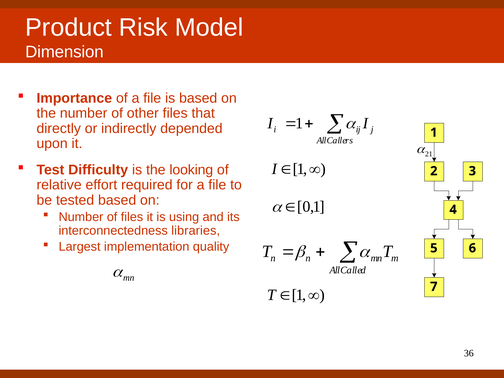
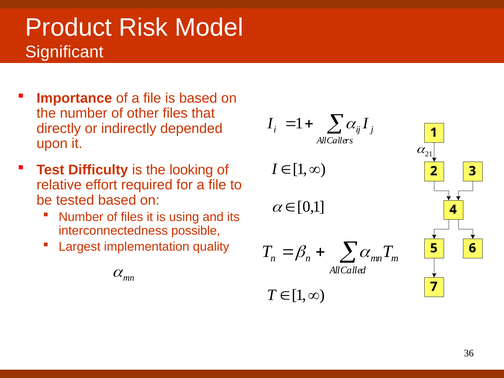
Dimension: Dimension -> Significant
libraries: libraries -> possible
